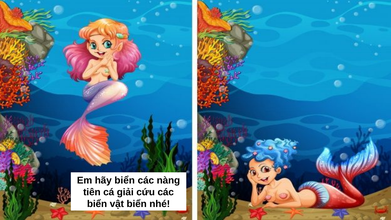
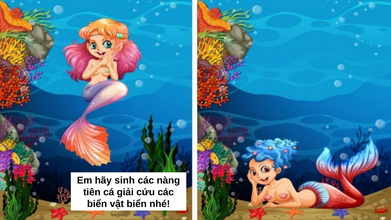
hãy biển: biển -> sinh
